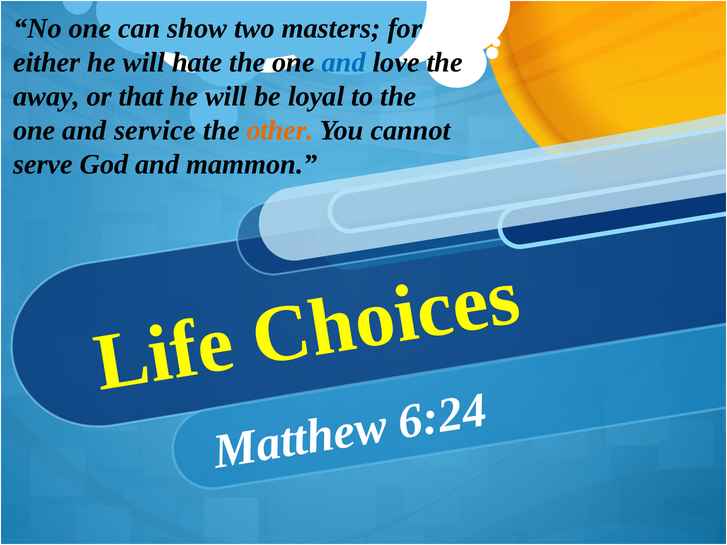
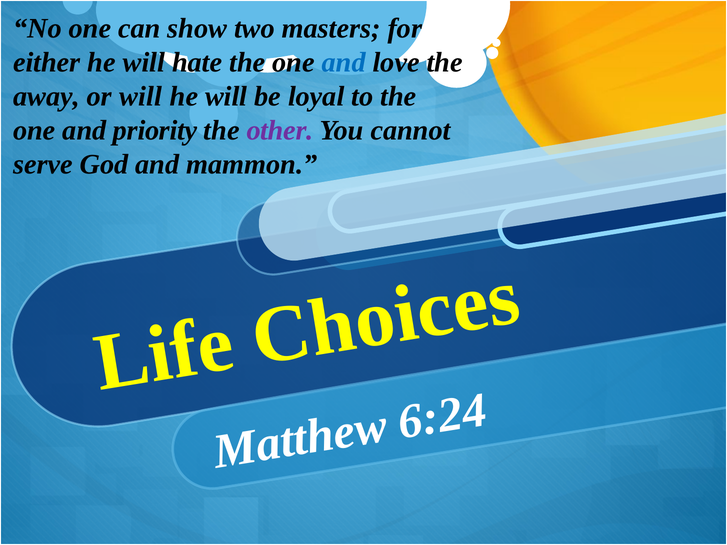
or that: that -> will
service: service -> priority
other colour: orange -> purple
